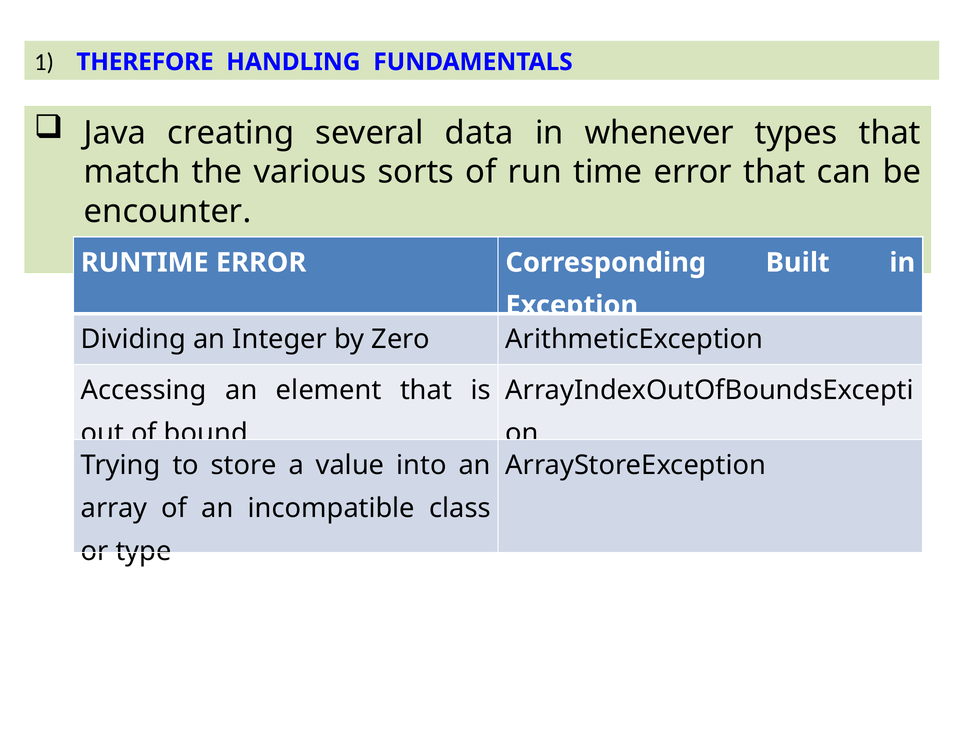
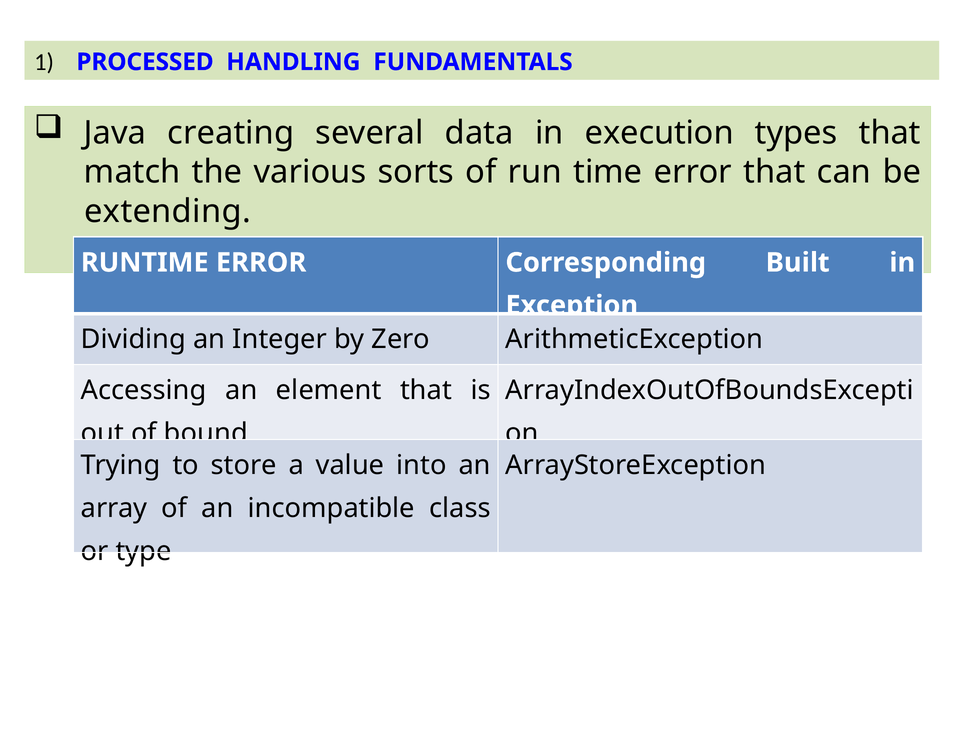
THEREFORE: THEREFORE -> PROCESSED
whenever: whenever -> execution
encounter: encounter -> extending
